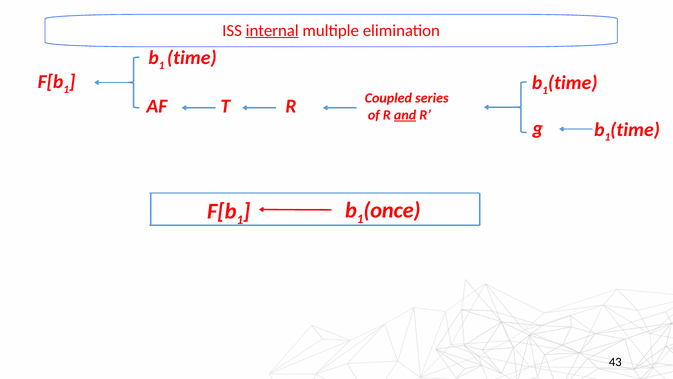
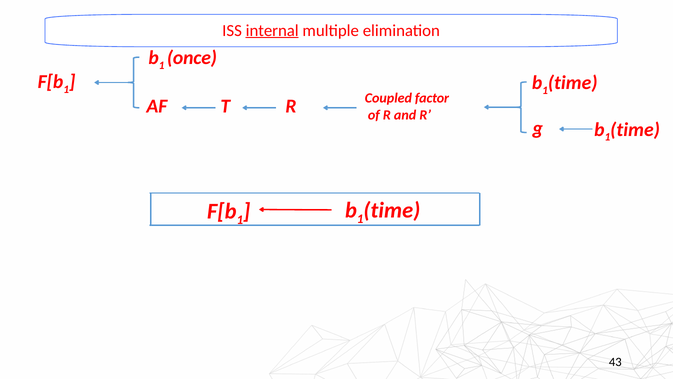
time at (192, 58): time -> once
series: series -> factor
and underline: present -> none
once at (392, 210): once -> time
